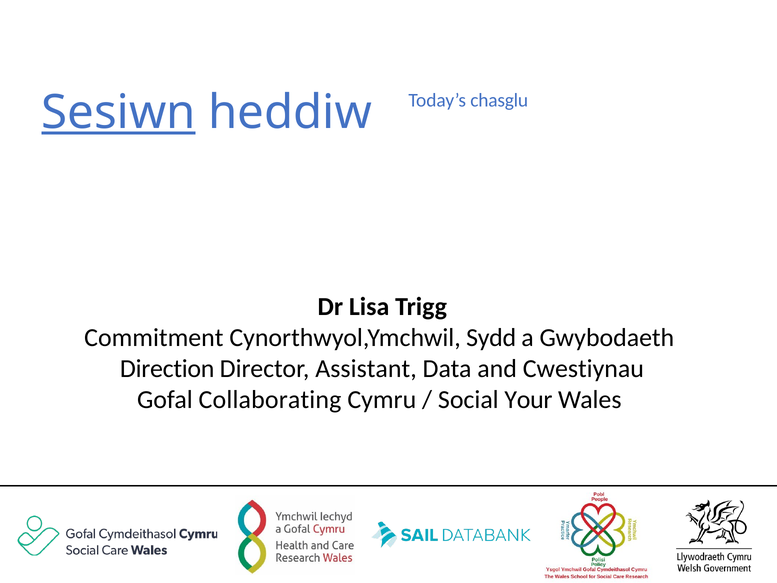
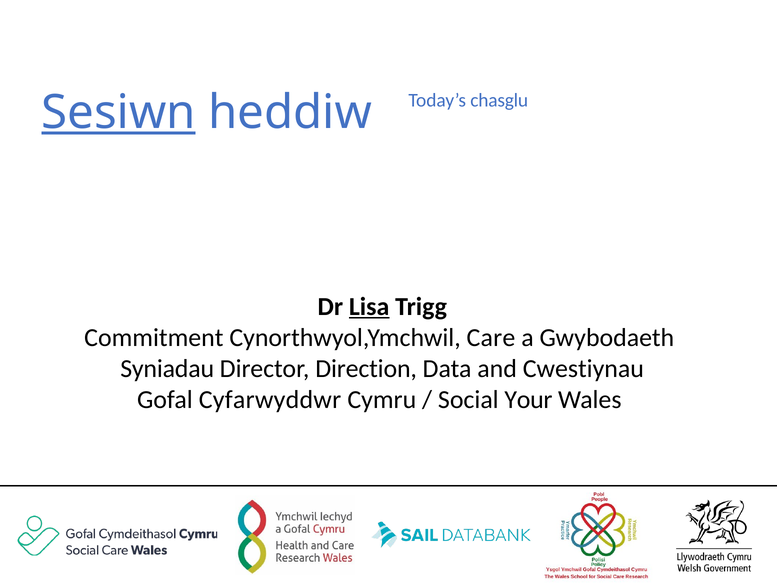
Lisa underline: none -> present
Sydd: Sydd -> Care
Direction: Direction -> Syniadau
Assistant: Assistant -> Direction
Collaborating: Collaborating -> Cyfarwyddwr
